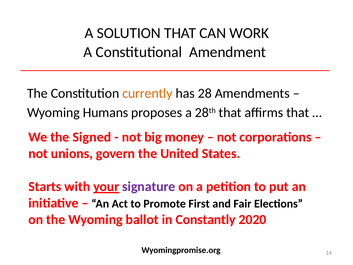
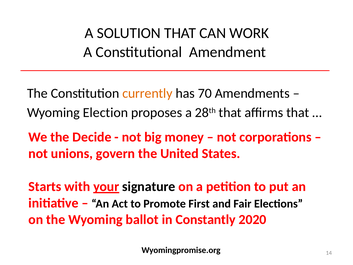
28: 28 -> 70
Humans: Humans -> Election
Signed: Signed -> Decide
signature colour: purple -> black
